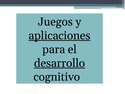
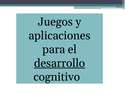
aplicaciones underline: present -> none
